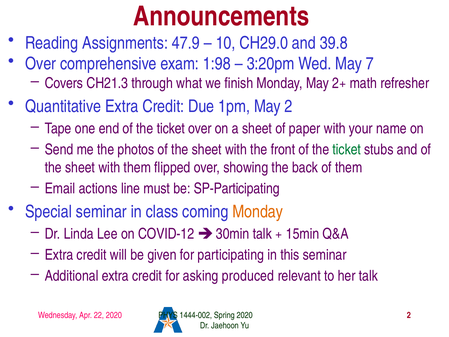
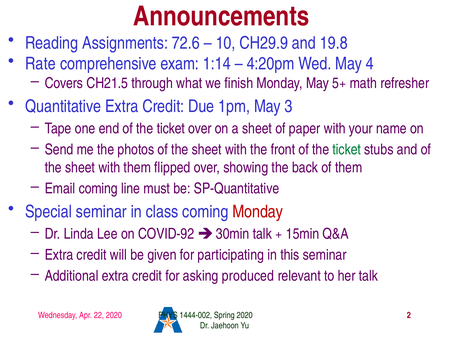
47.9: 47.9 -> 72.6
CH29.0: CH29.0 -> CH29.9
39.8: 39.8 -> 19.8
Over at (41, 64): Over -> Rate
1:98: 1:98 -> 1:14
3:20pm: 3:20pm -> 4:20pm
7: 7 -> 4
CH21.3: CH21.3 -> CH21.5
2+: 2+ -> 5+
May 2: 2 -> 3
Email actions: actions -> coming
SP-Participating: SP-Participating -> SP-Quantitative
Monday at (258, 212) colour: orange -> red
COVID-12: COVID-12 -> COVID-92
